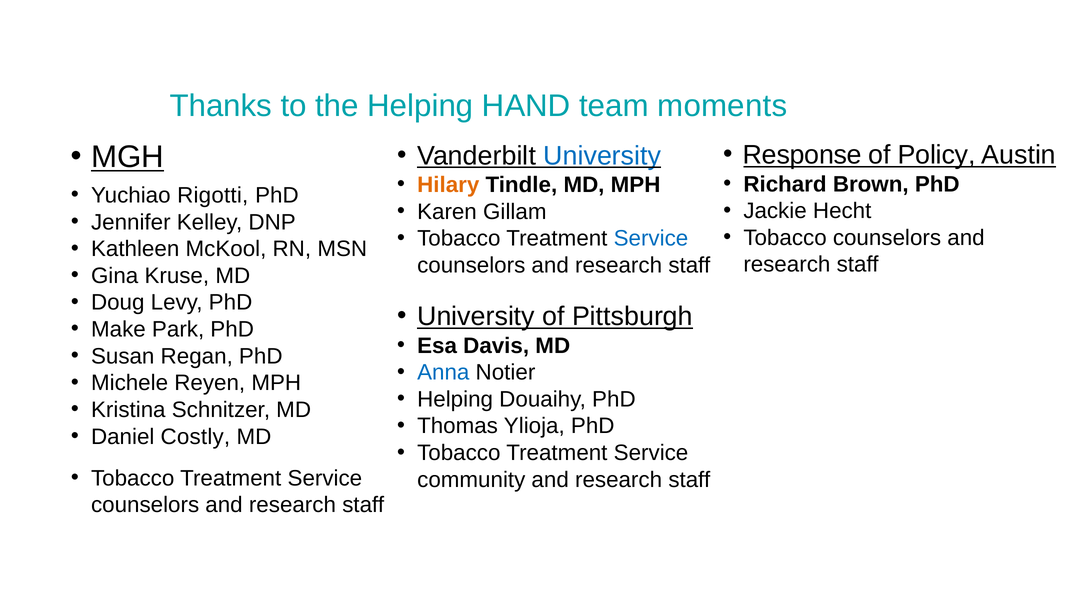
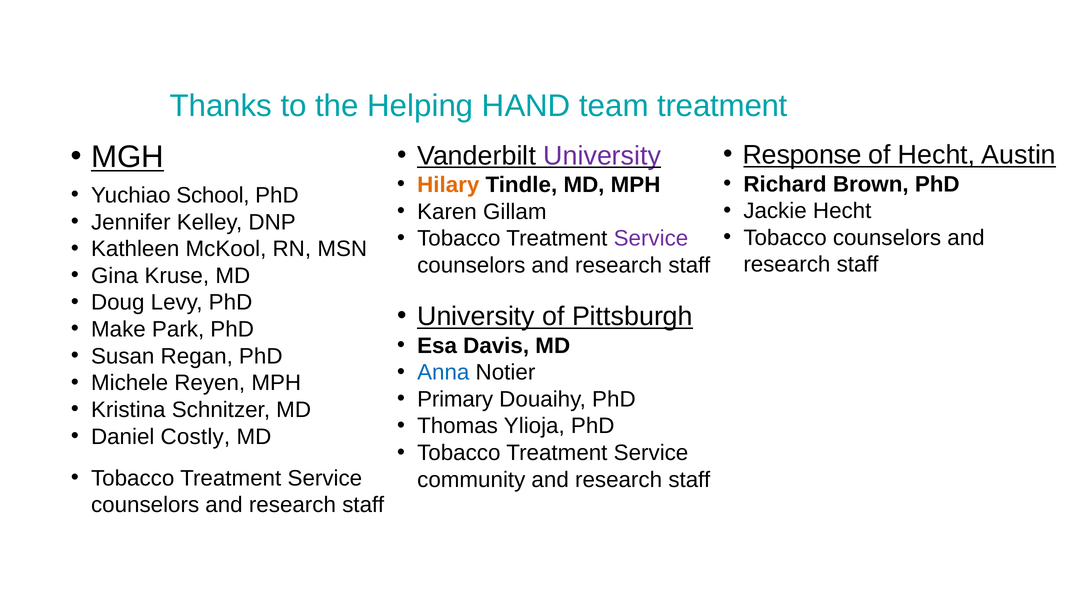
team moments: moments -> treatment
of Policy: Policy -> Hecht
University at (602, 156) colour: blue -> purple
Rigotti: Rigotti -> School
Service at (651, 239) colour: blue -> purple
Helping at (455, 400): Helping -> Primary
